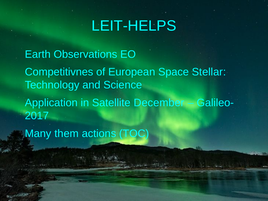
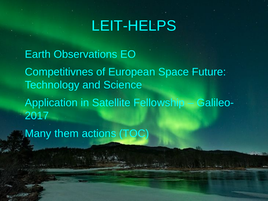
Stellar: Stellar -> Future
December: December -> Fellowship
